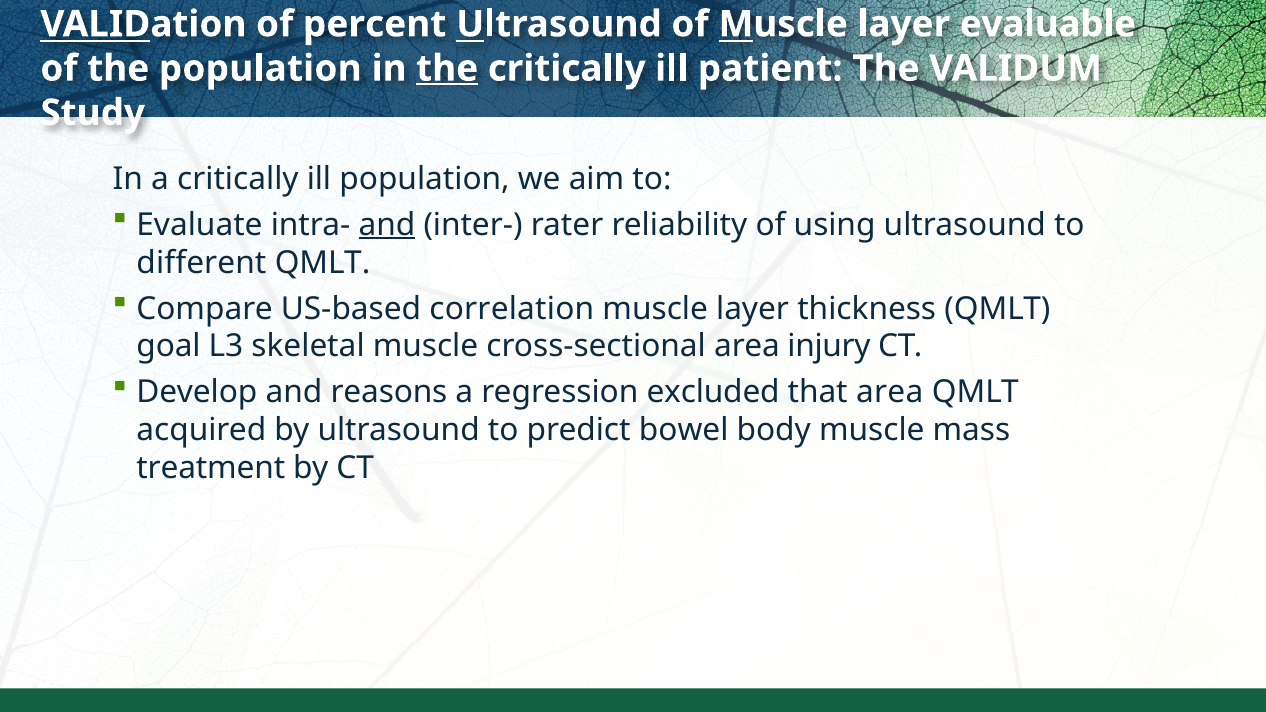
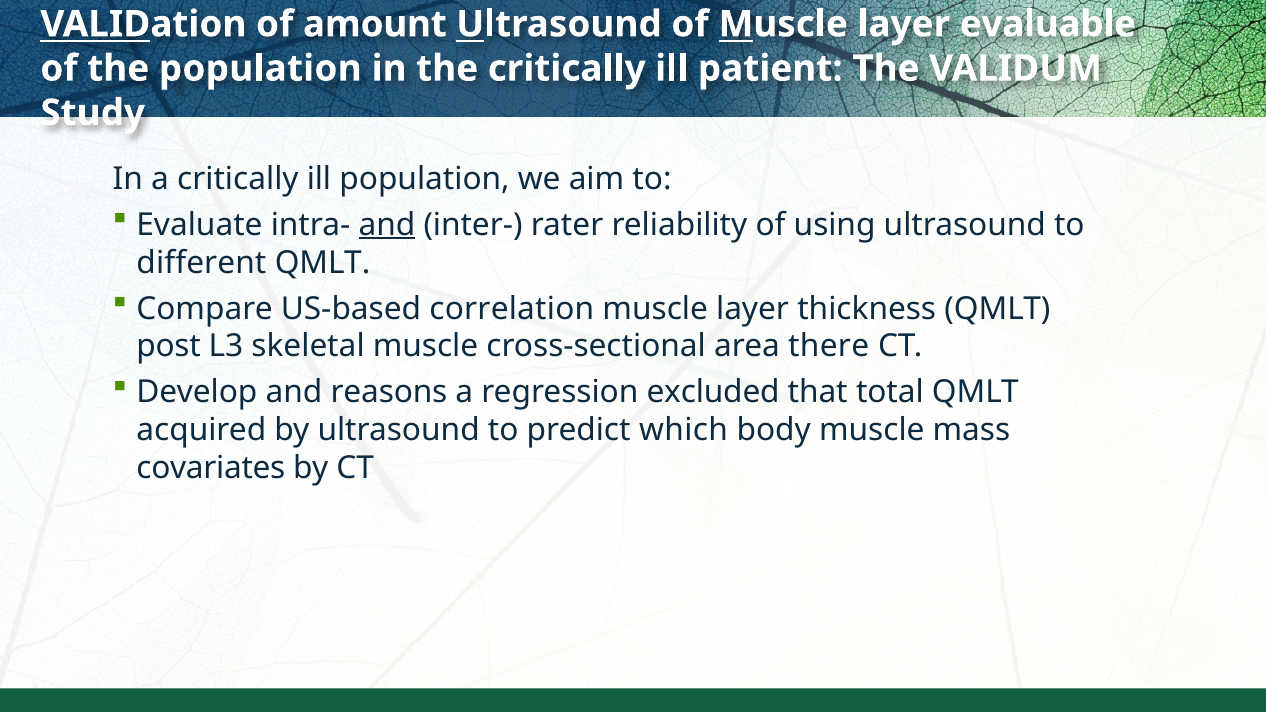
percent: percent -> amount
the at (447, 69) underline: present -> none
goal: goal -> post
injury: injury -> there
that area: area -> total
bowel: bowel -> which
treatment: treatment -> covariates
